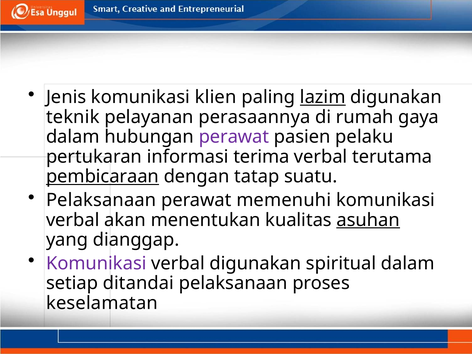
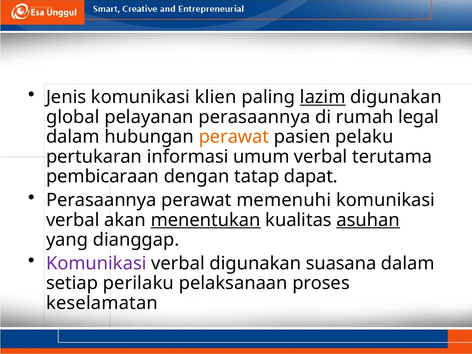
teknik: teknik -> global
gaya: gaya -> legal
perawat at (234, 137) colour: purple -> orange
terima: terima -> umum
pembicaraan underline: present -> none
suatu: suatu -> dapat
Pelaksanaan at (101, 200): Pelaksanaan -> Perasaannya
menentukan underline: none -> present
spiritual: spiritual -> suasana
ditandai: ditandai -> perilaku
